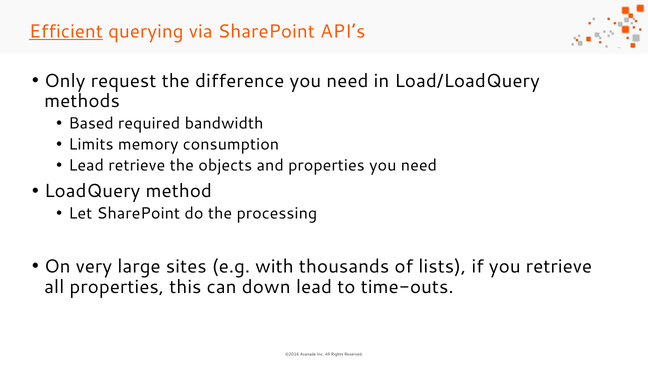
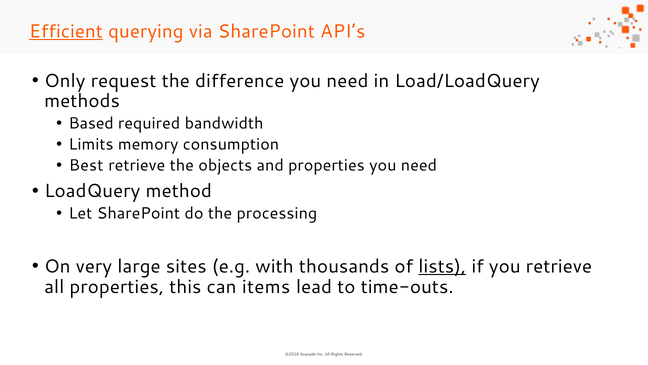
Lead at (86, 165): Lead -> Best
lists underline: none -> present
down: down -> items
